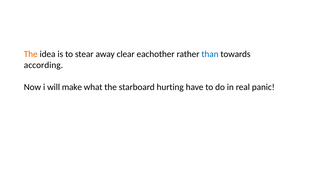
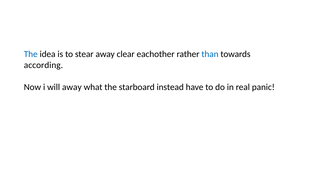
The at (31, 54) colour: orange -> blue
will make: make -> away
hurting: hurting -> instead
